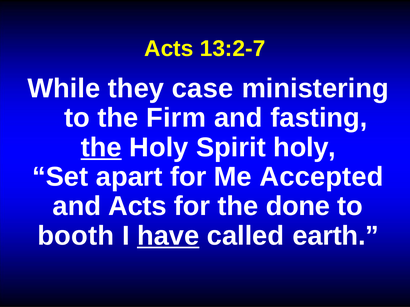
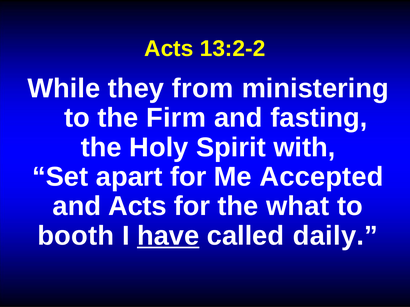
13:2-7: 13:2-7 -> 13:2-2
case: case -> from
the at (101, 148) underline: present -> none
Spirit holy: holy -> with
done: done -> what
earth: earth -> daily
